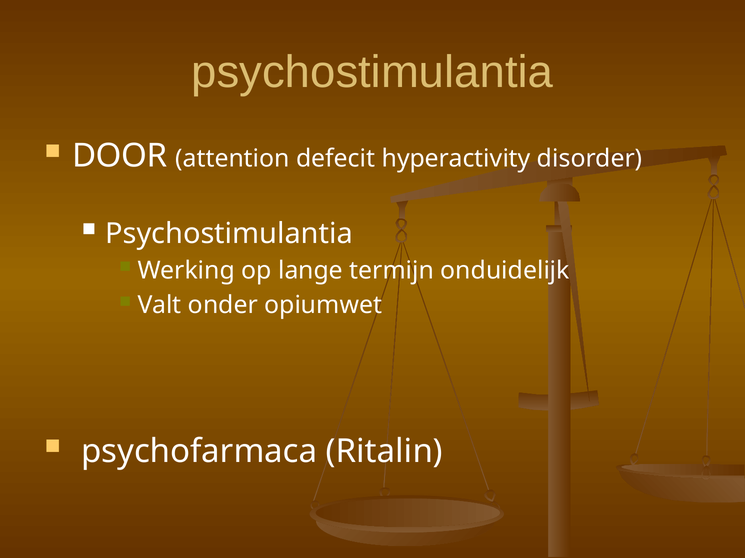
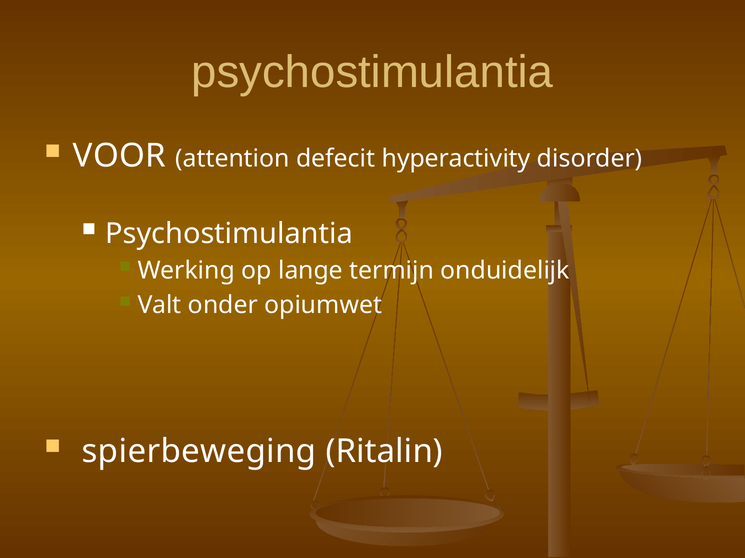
DOOR: DOOR -> VOOR
psychofarmaca: psychofarmaca -> spierbeweging
